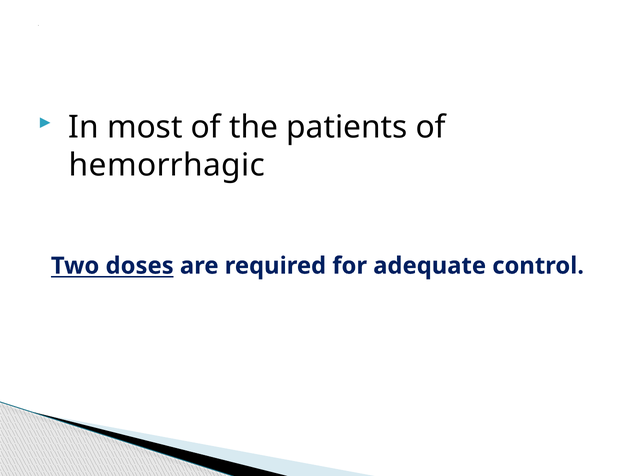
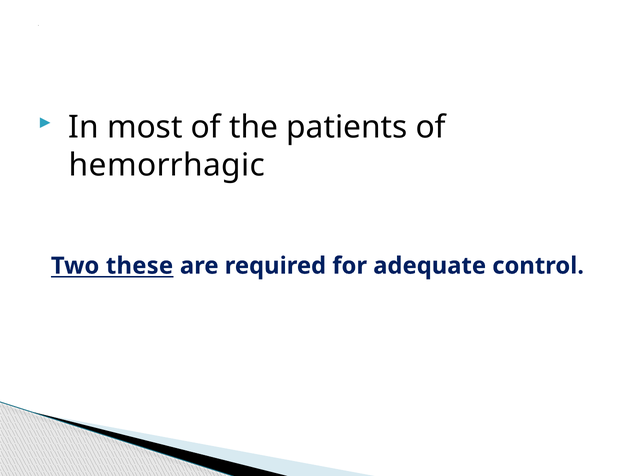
doses: doses -> these
